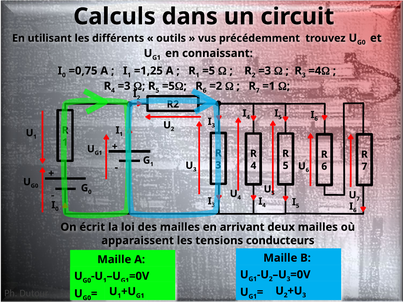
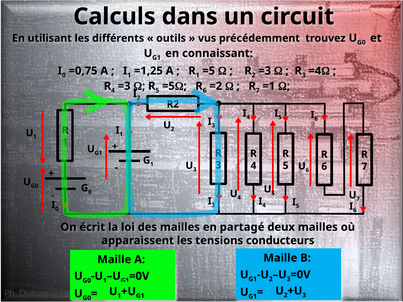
arrivant: arrivant -> partagé
